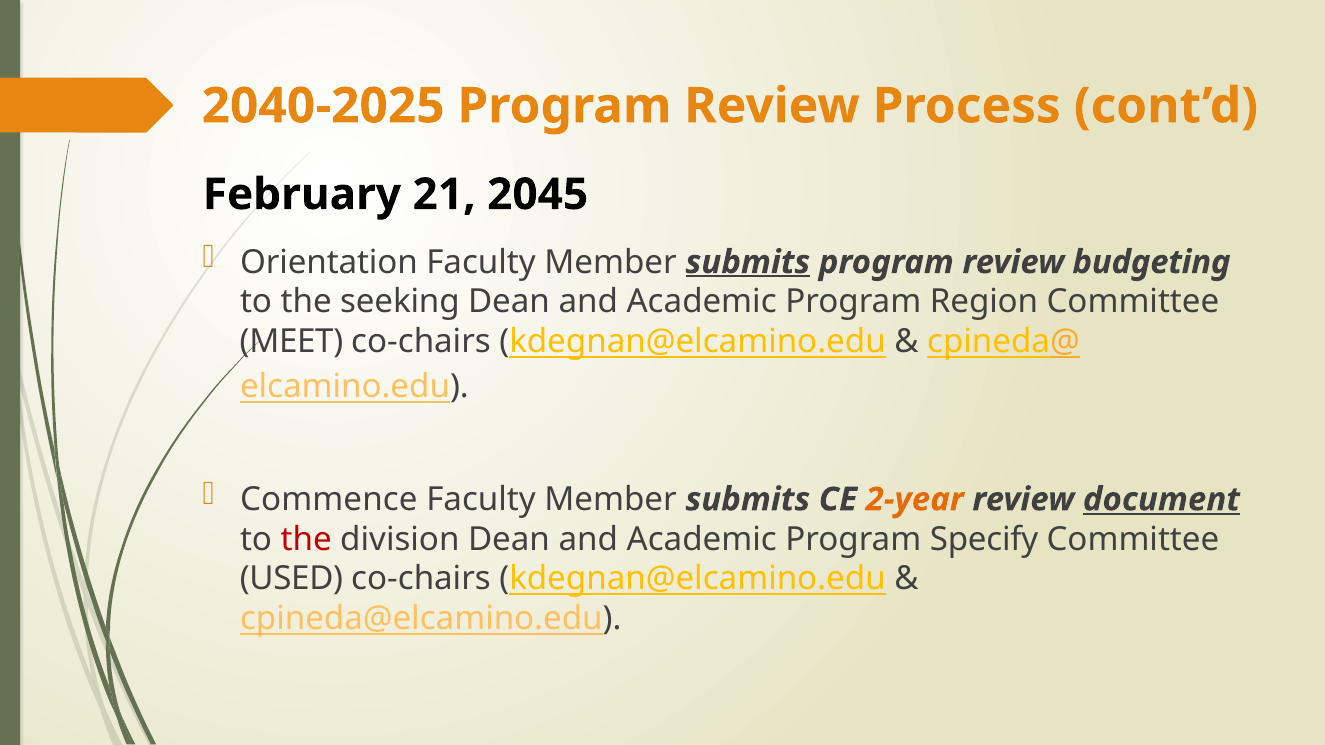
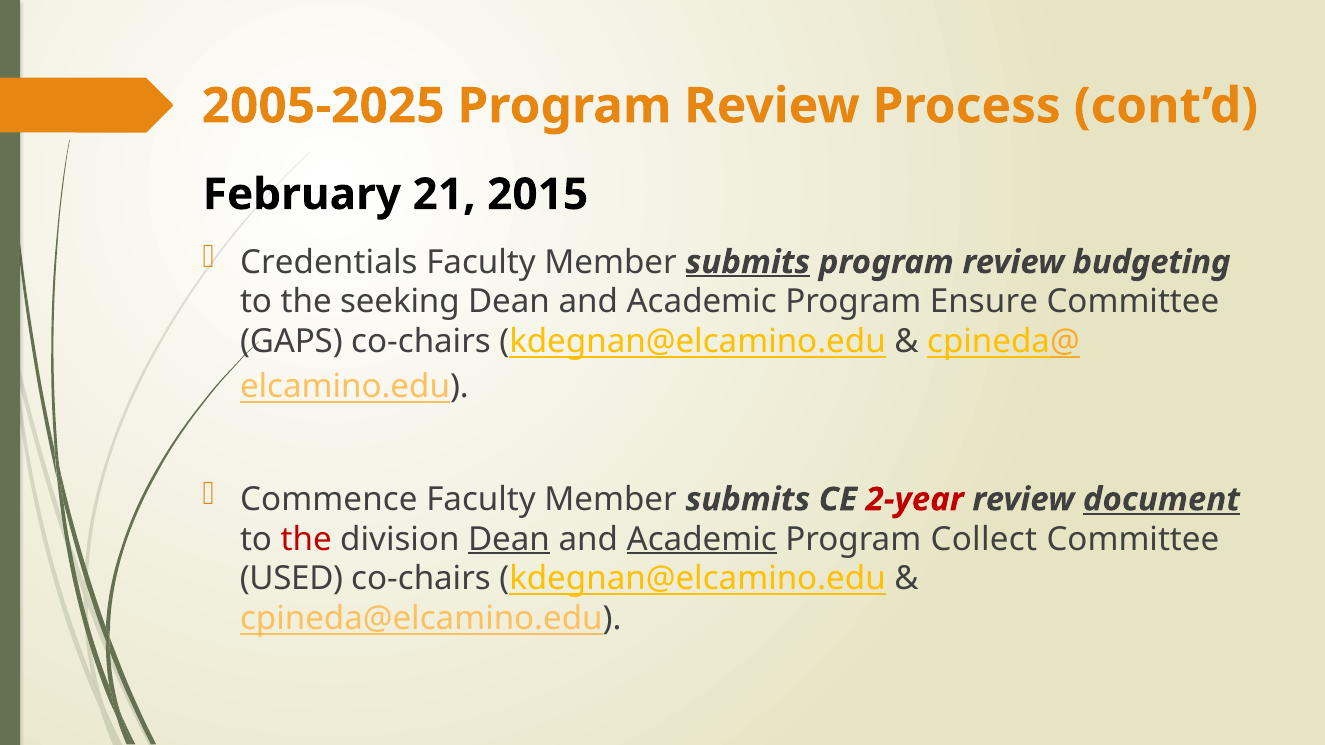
2040-2025: 2040-2025 -> 2005-2025
2045: 2045 -> 2015
Orientation: Orientation -> Credentials
Region: Region -> Ensure
MEET: MEET -> GAPS
2-year colour: orange -> red
Dean at (509, 539) underline: none -> present
Academic at (702, 539) underline: none -> present
Specify: Specify -> Collect
